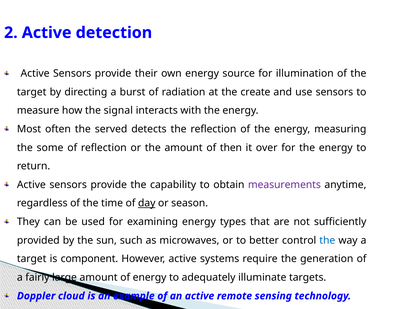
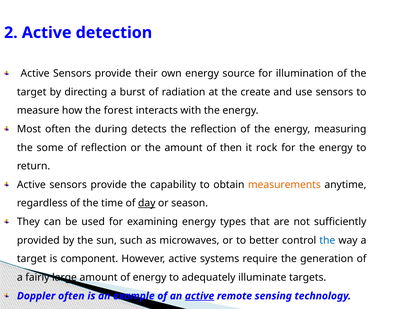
signal: signal -> forest
served: served -> during
over: over -> rock
measurements colour: purple -> orange
Doppler cloud: cloud -> often
active at (200, 296) underline: none -> present
